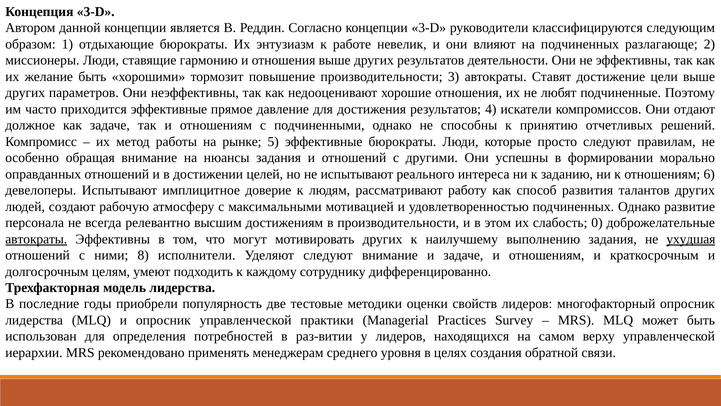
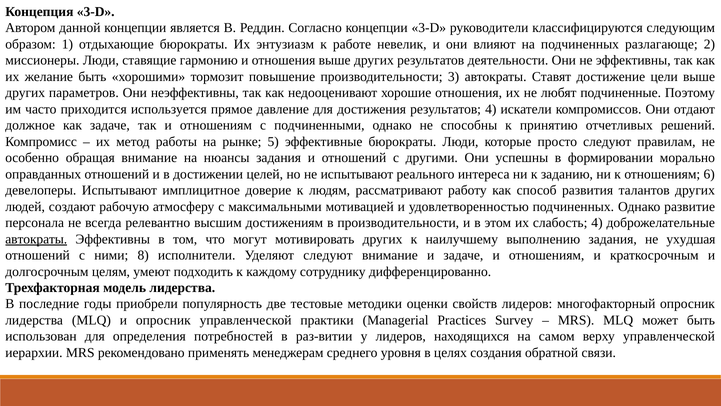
приходится эффективные: эффективные -> используется
слабость 0: 0 -> 4
ухудшая underline: present -> none
